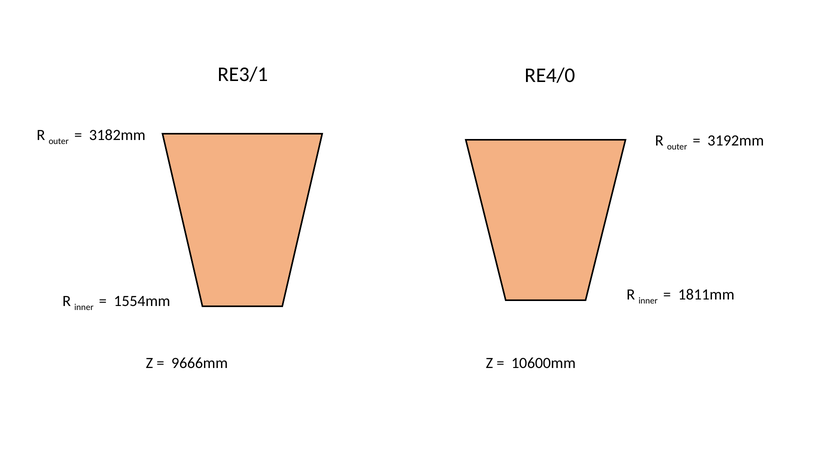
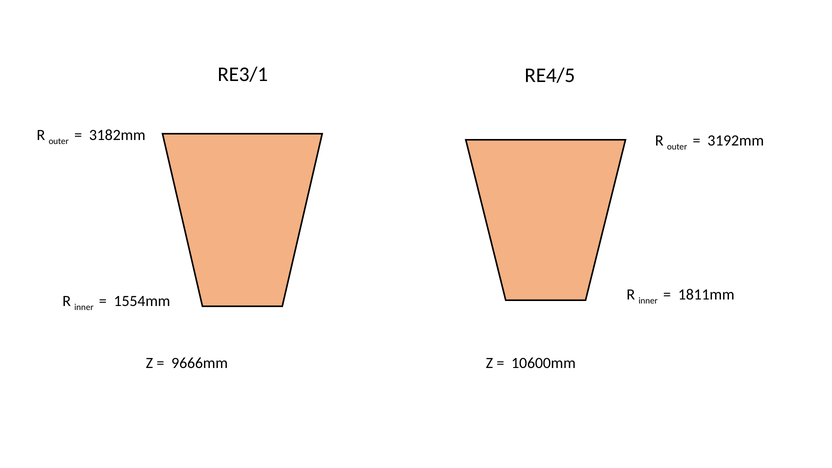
RE4/0: RE4/0 -> RE4/5
